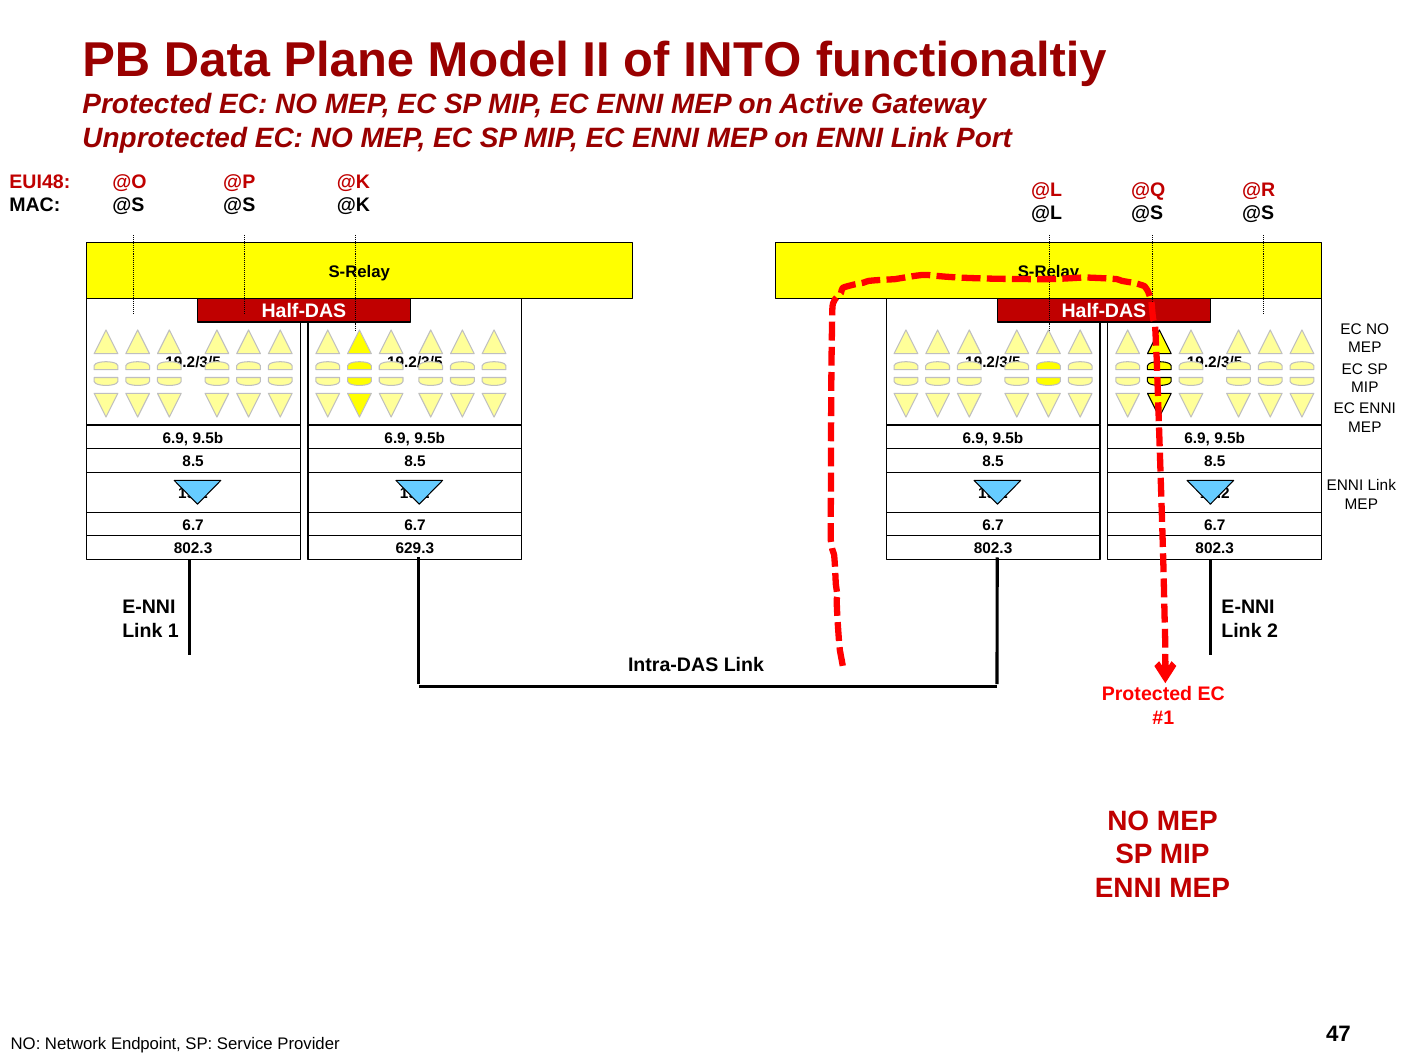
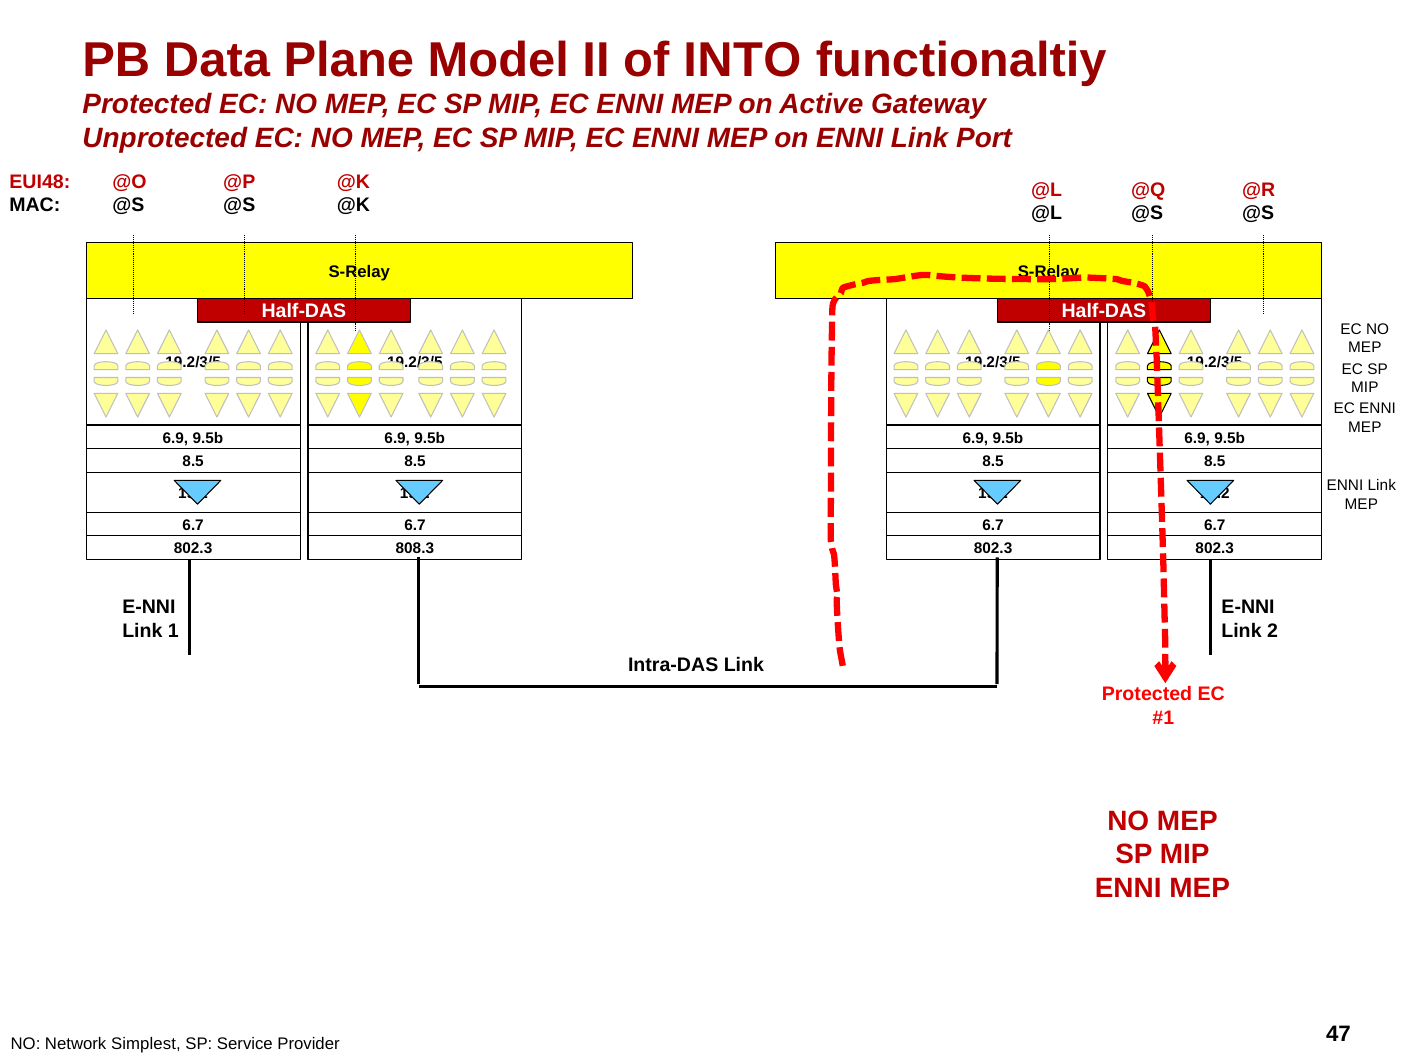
629.3: 629.3 -> 808.3
Endpoint: Endpoint -> Simplest
